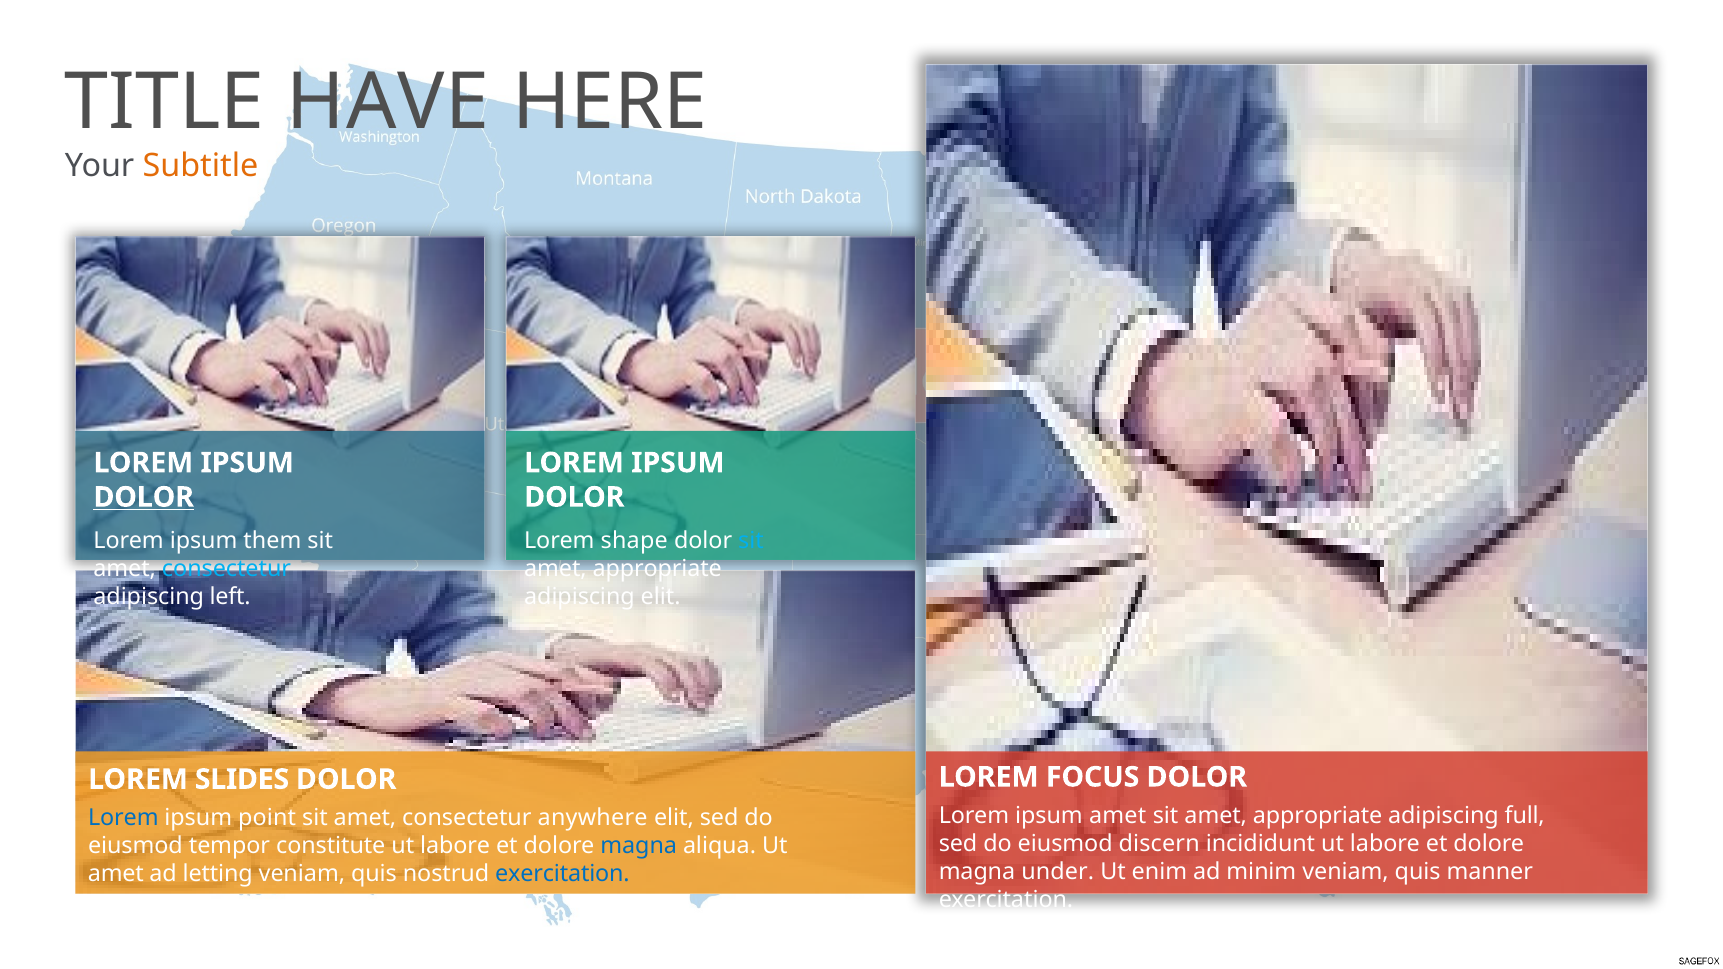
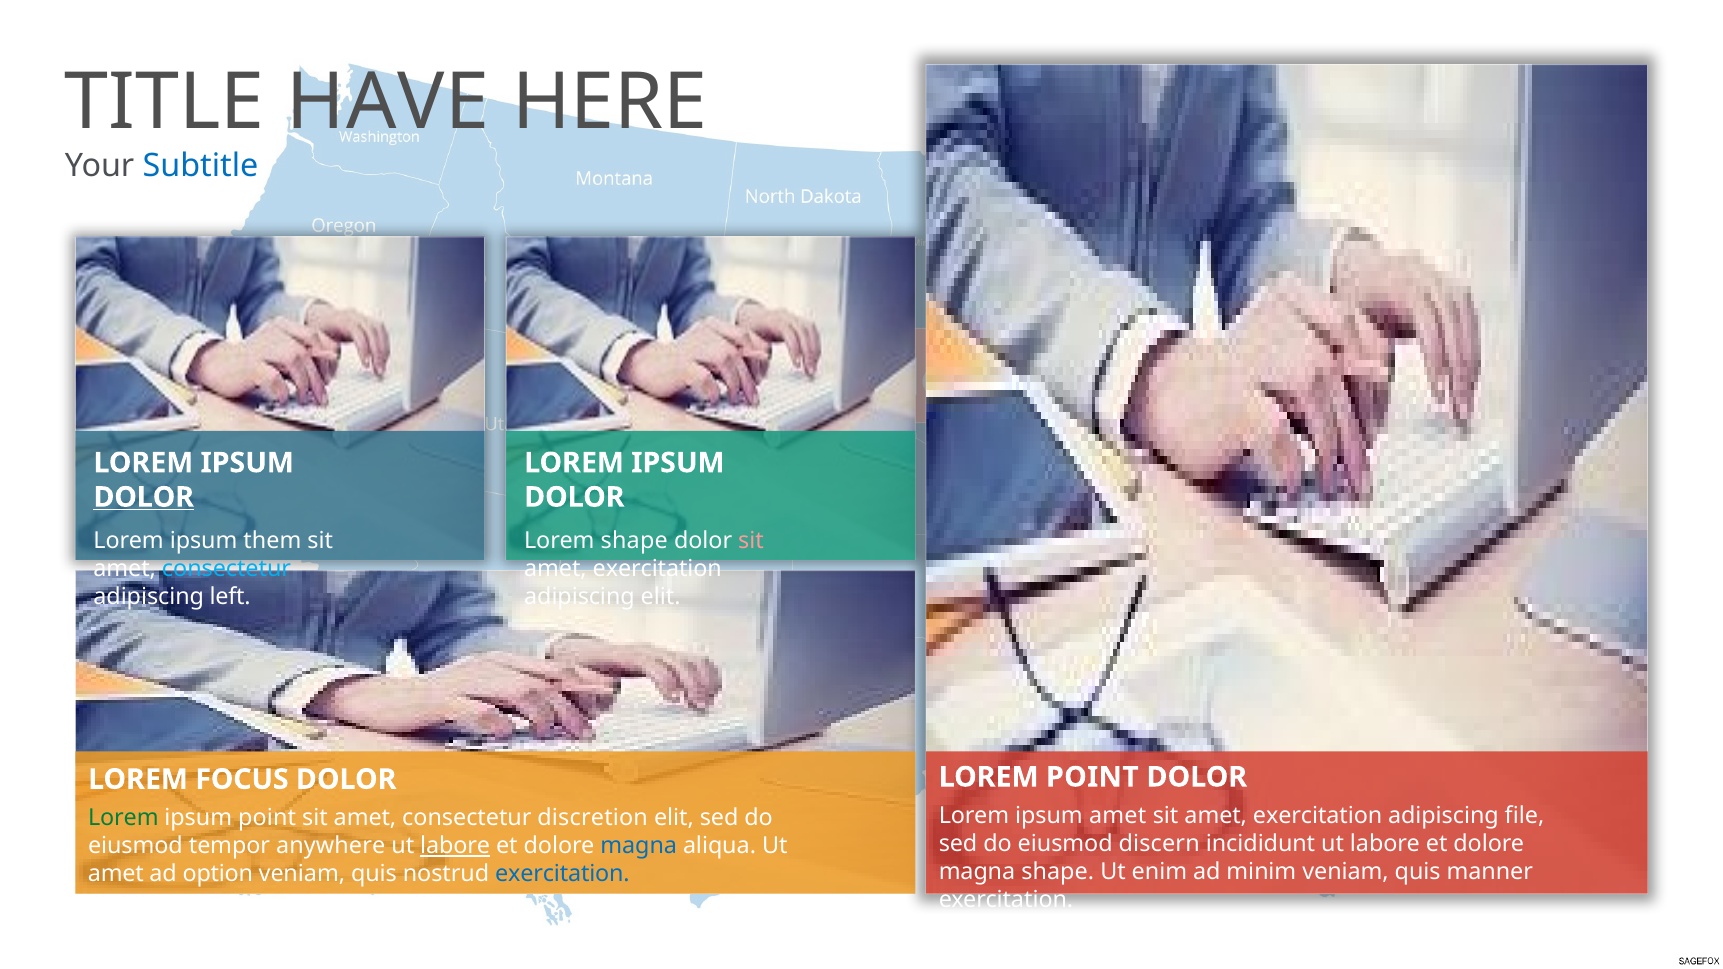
Subtitle colour: orange -> blue
sit at (751, 541) colour: light blue -> pink
appropriate at (657, 569): appropriate -> exercitation
LOREM FOCUS: FOCUS -> POINT
SLIDES: SLIDES -> FOCUS
appropriate at (1318, 816): appropriate -> exercitation
full: full -> file
Lorem at (123, 818) colour: blue -> green
anywhere: anywhere -> discretion
constitute: constitute -> anywhere
labore at (455, 846) underline: none -> present
magna under: under -> shape
letting: letting -> option
